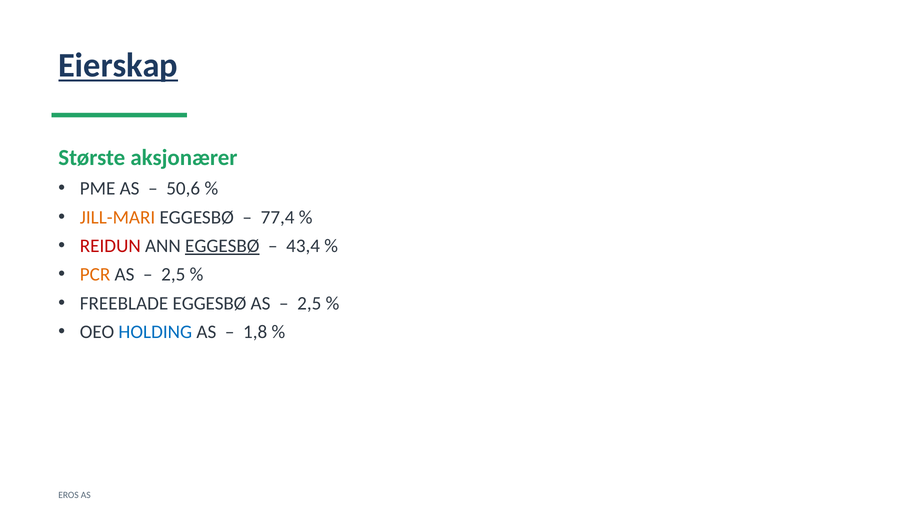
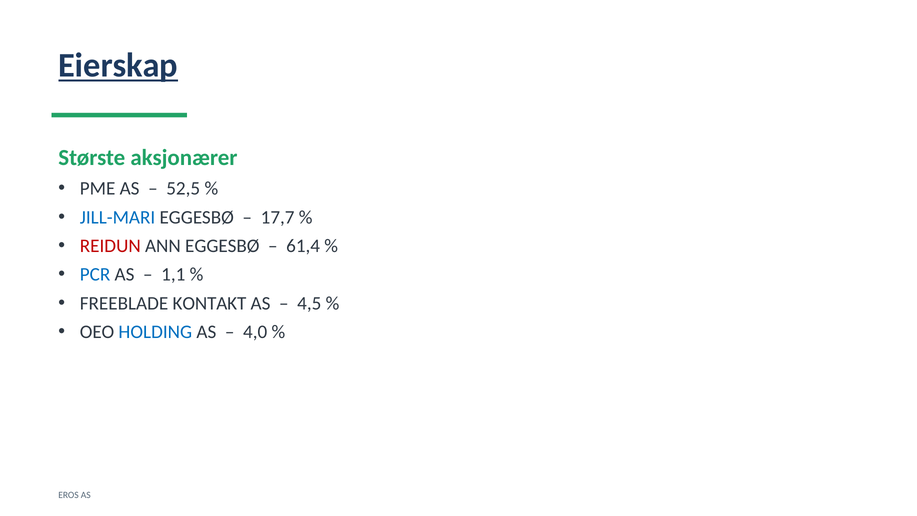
50,6: 50,6 -> 52,5
JILL-MARI colour: orange -> blue
77,4: 77,4 -> 17,7
EGGESBØ at (222, 246) underline: present -> none
43,4: 43,4 -> 61,4
PCR colour: orange -> blue
2,5 at (173, 275): 2,5 -> 1,1
FREEBLADE EGGESBØ: EGGESBØ -> KONTAKT
2,5 at (309, 303): 2,5 -> 4,5
1,8: 1,8 -> 4,0
